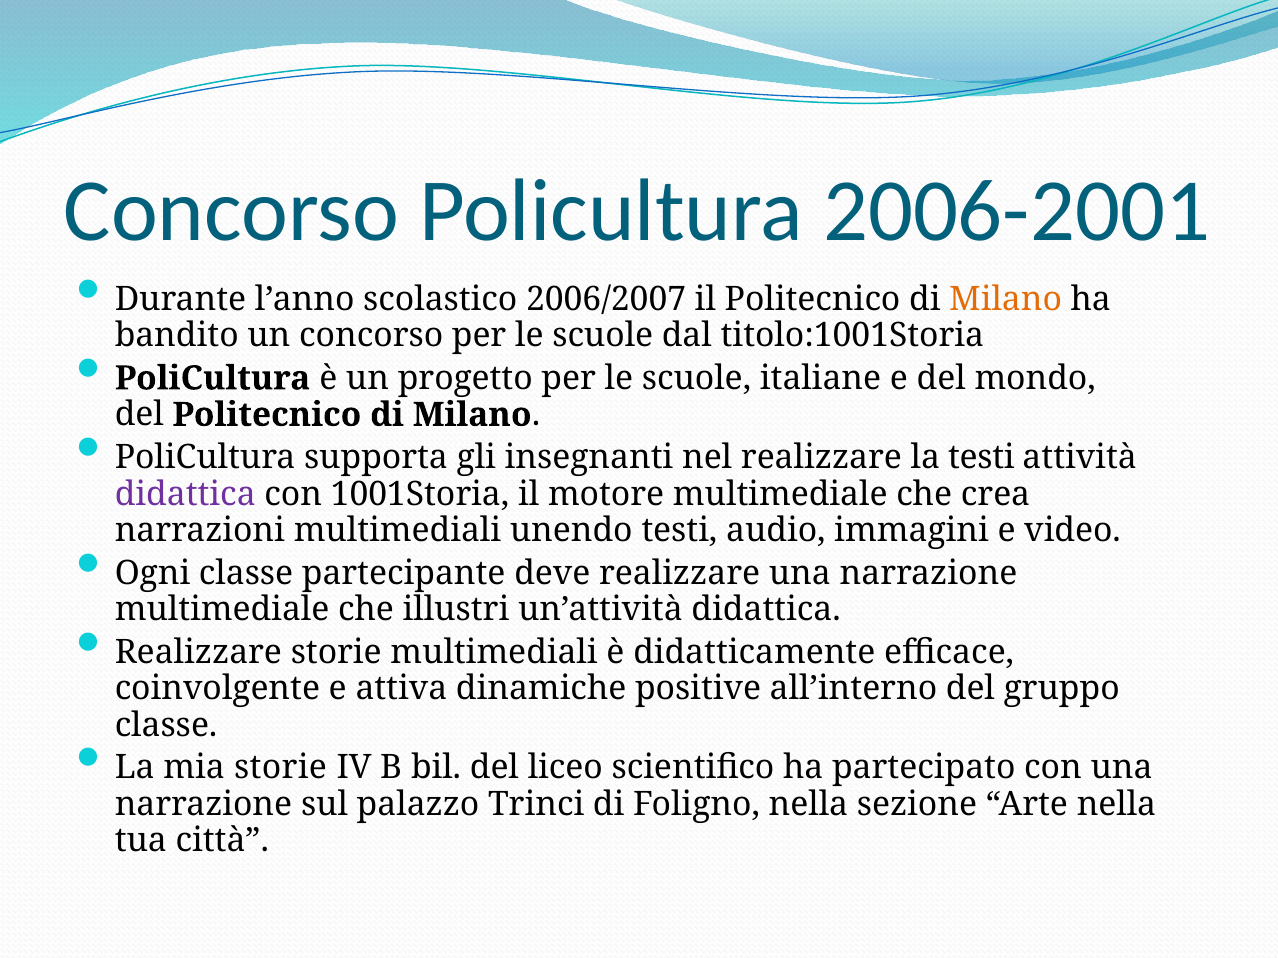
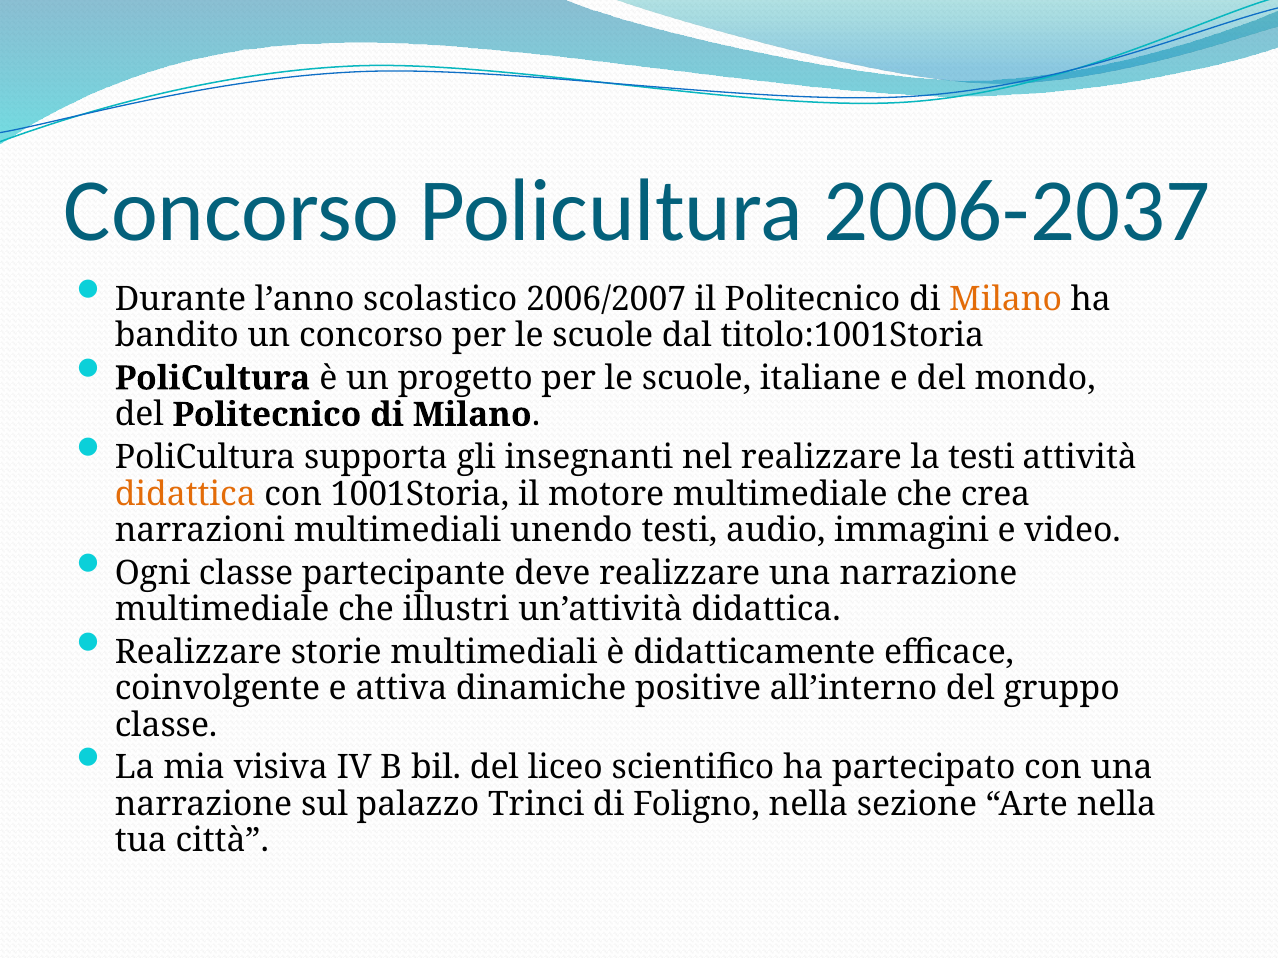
2006-2001: 2006-2001 -> 2006-2037
didattica at (185, 494) colour: purple -> orange
mia storie: storie -> visiva
